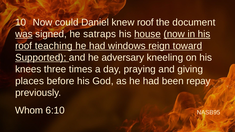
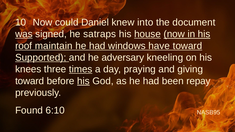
knew roof: roof -> into
teaching: teaching -> maintain
reign: reign -> have
times underline: none -> present
places at (30, 81): places -> toward
his at (83, 81) underline: none -> present
Whom: Whom -> Found
